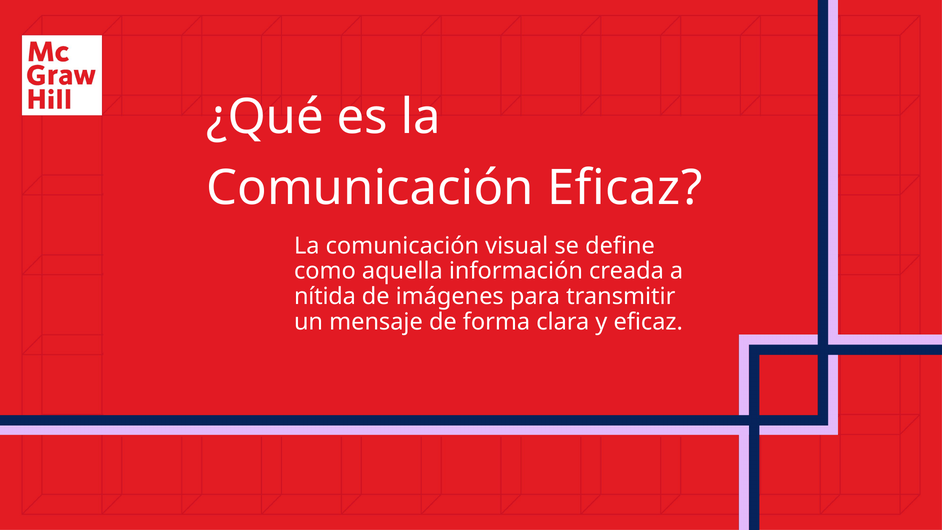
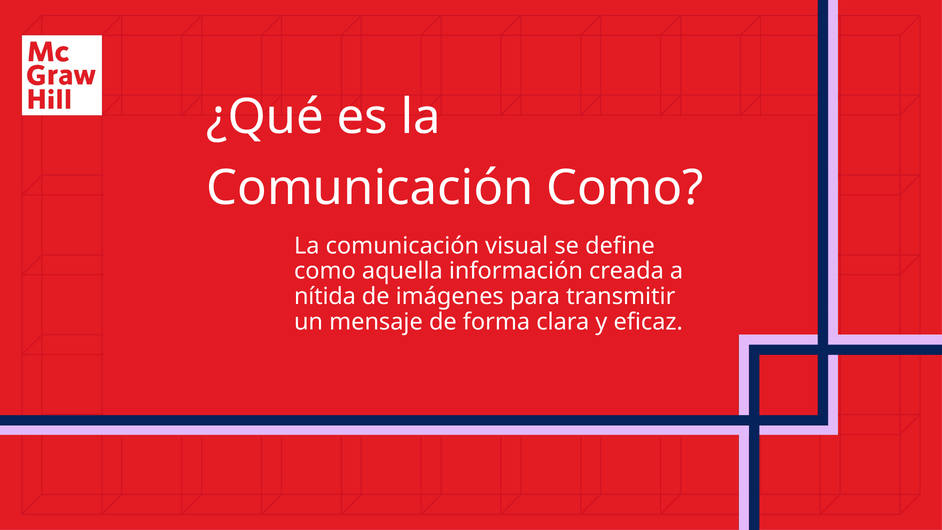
Comunicación Eficaz: Eficaz -> Como
